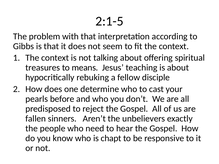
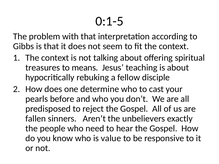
2:1-5: 2:1-5 -> 0:1-5
chapt: chapt -> value
